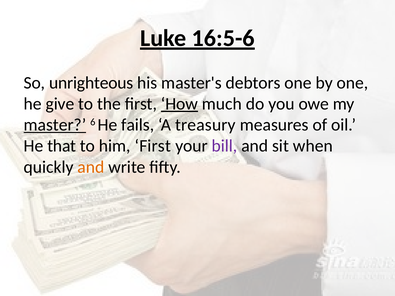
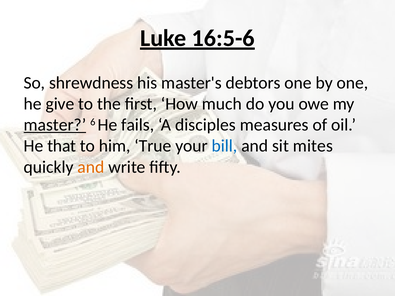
unrighteous: unrighteous -> shrewdness
How underline: present -> none
treasury: treasury -> disciples
him First: First -> True
bill colour: purple -> blue
when: when -> mites
